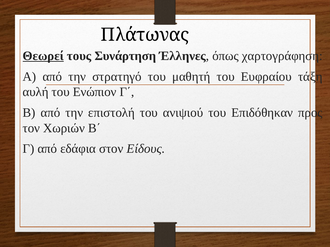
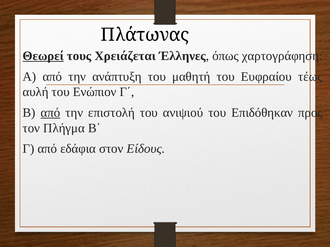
Συνάρτηση: Συνάρτηση -> Χρειάζεται
στρατηγό: στρατηγό -> ανάπτυξη
τάξη: τάξη -> τέως
από at (50, 113) underline: none -> present
Χωριών: Χωριών -> Πλήγμα
